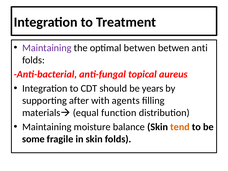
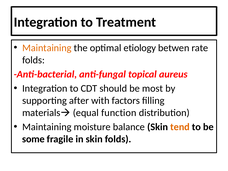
Maintaining at (47, 48) colour: purple -> orange
optimal betwen: betwen -> etiology
anti: anti -> rate
years: years -> most
agents: agents -> factors
